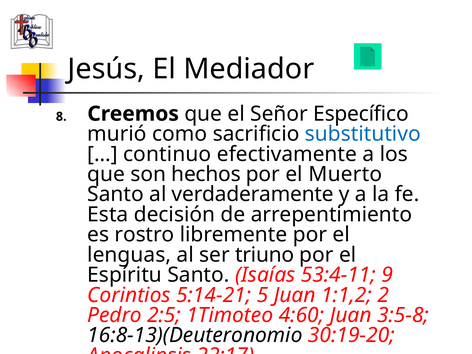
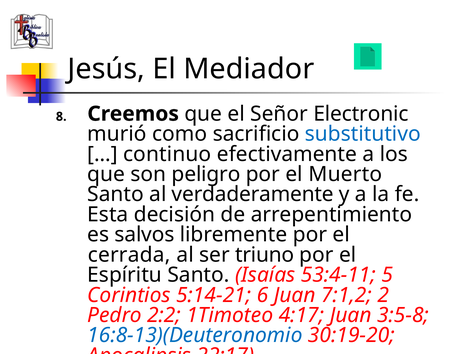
Específico: Específico -> Electronic
hechos: hechos -> peligro
rostro: rostro -> salvos
lenguas: lenguas -> cerrada
9: 9 -> 5
5: 5 -> 6
1:1,2: 1:1,2 -> 7:1,2
2:5: 2:5 -> 2:2
4:60: 4:60 -> 4:17
16:8-13)(Deuteronomio colour: black -> blue
